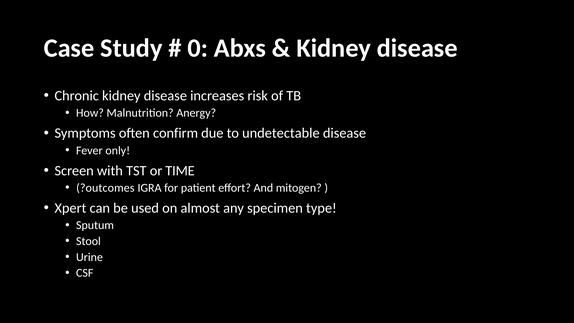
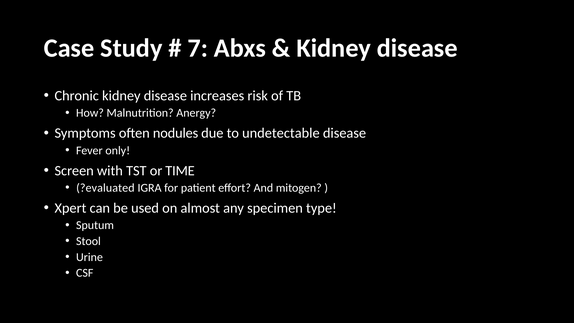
0: 0 -> 7
confirm: confirm -> nodules
?outcomes: ?outcomes -> ?evaluated
